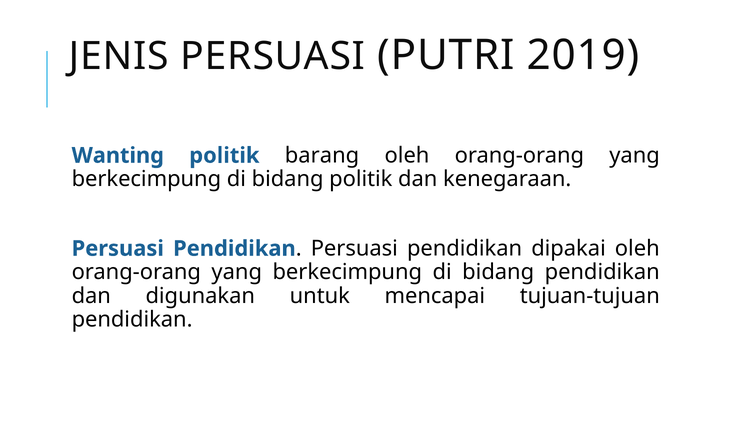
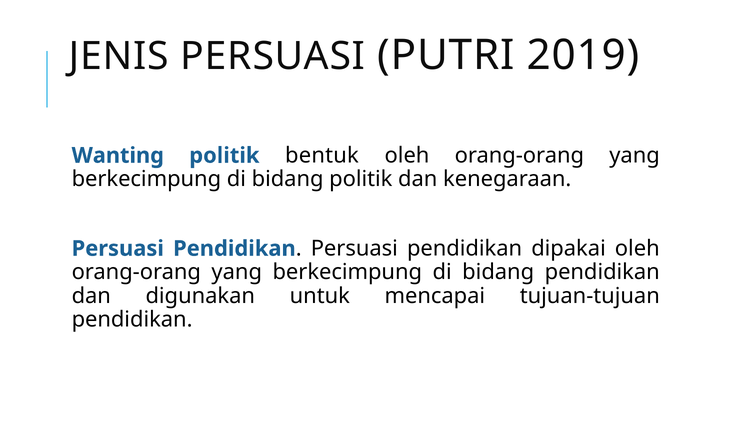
barang: barang -> bentuk
